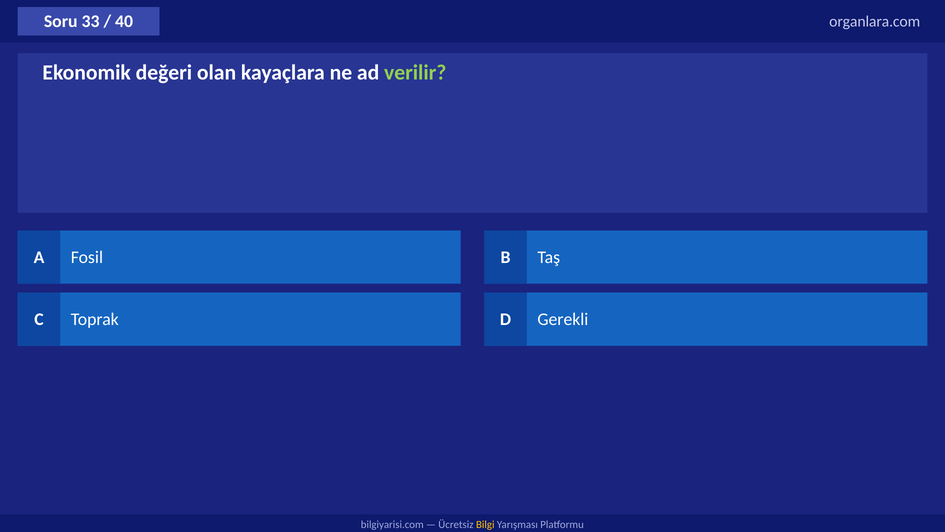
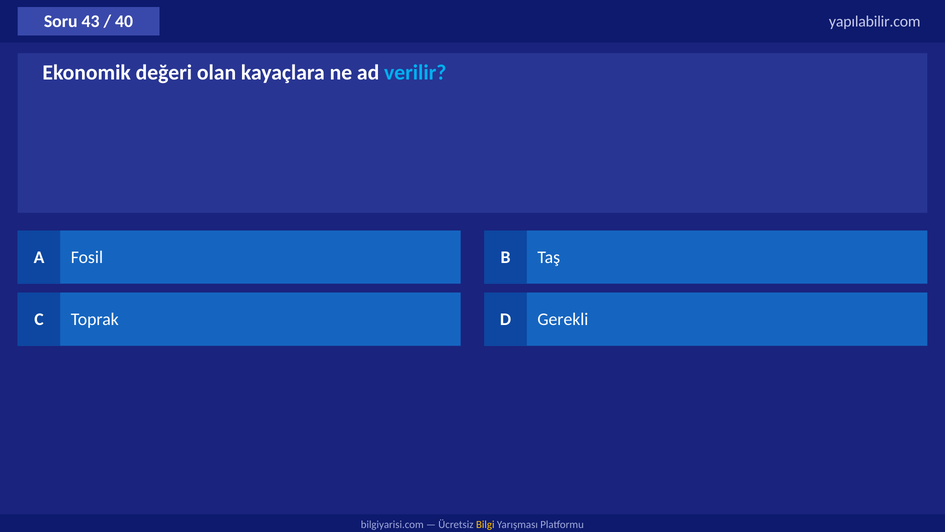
33: 33 -> 43
organlara.com: organlara.com -> yapılabilir.com
verilir colour: light green -> light blue
